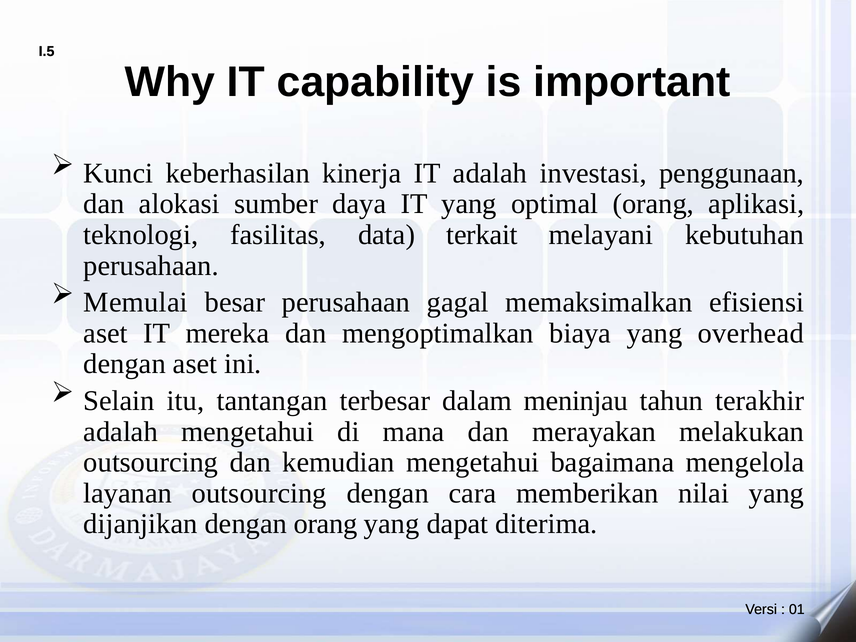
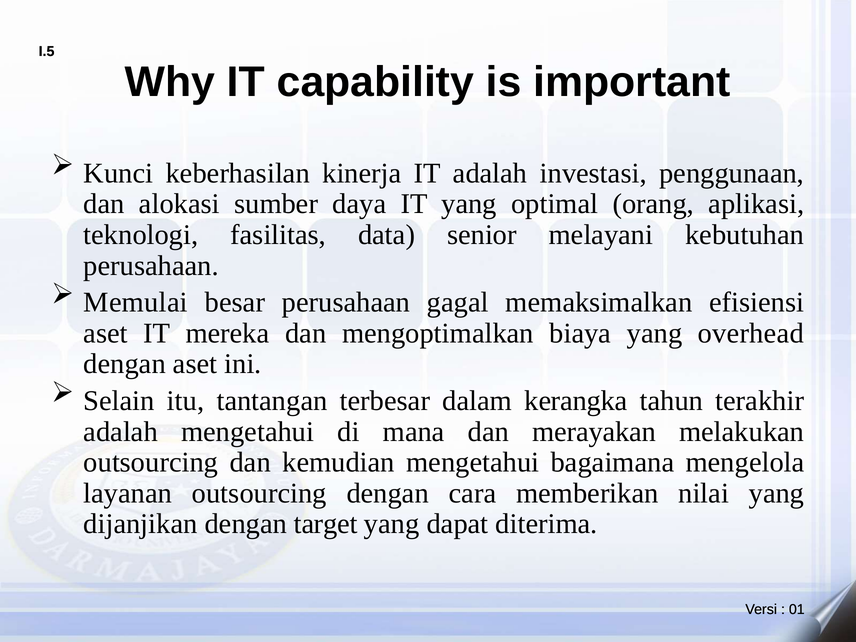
terkait: terkait -> senior
meninjau: meninjau -> kerangka
dengan orang: orang -> target
